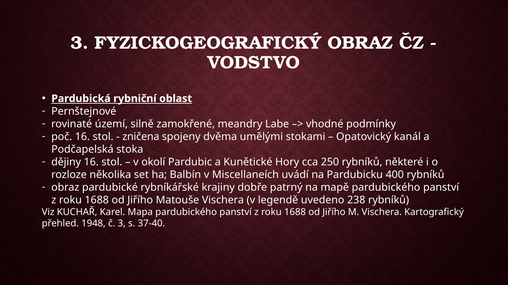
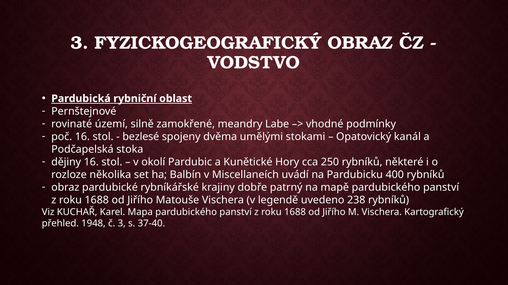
zničena: zničena -> bezlesé
